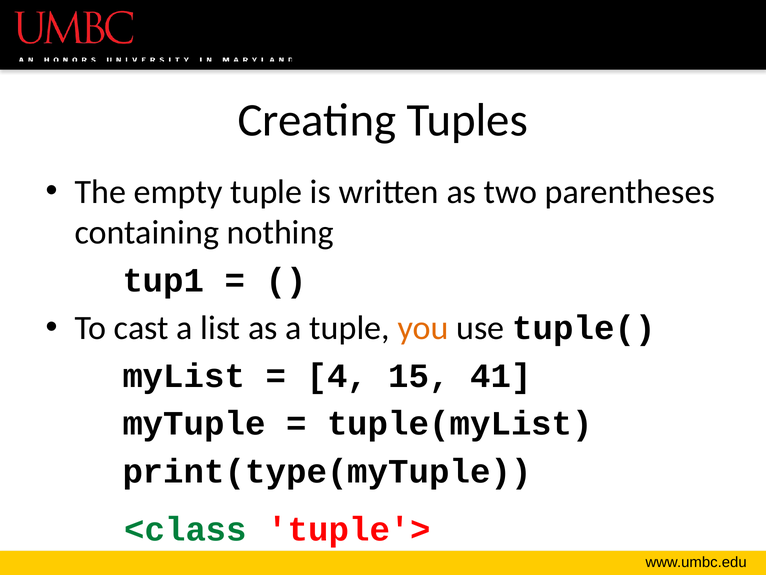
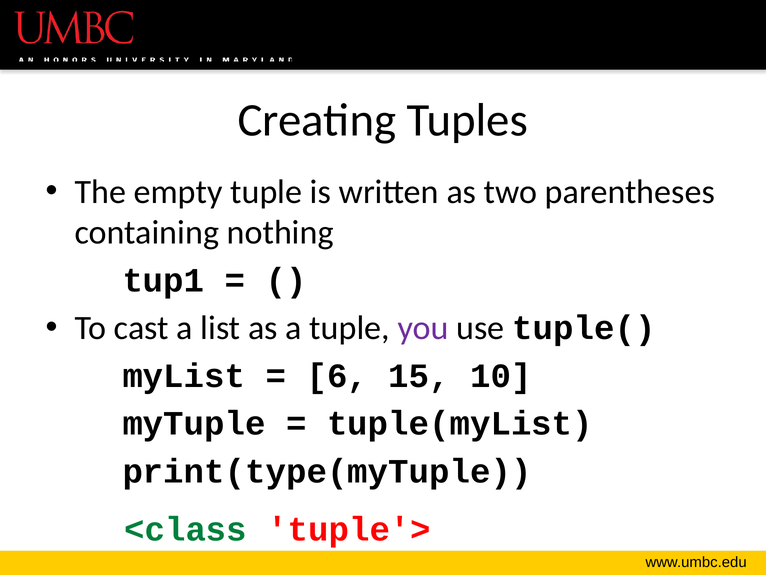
you colour: orange -> purple
4: 4 -> 6
41: 41 -> 10
